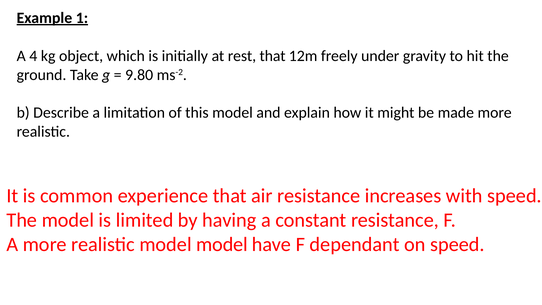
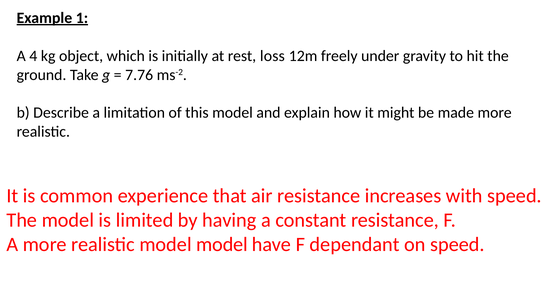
rest that: that -> loss
9.80: 9.80 -> 7.76
